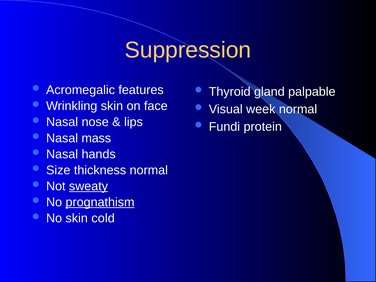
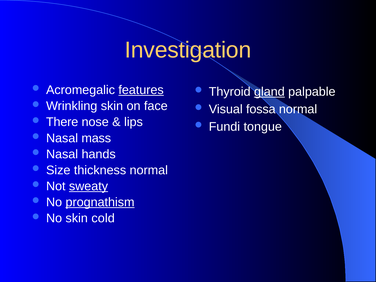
Suppression: Suppression -> Investigation
features underline: none -> present
gland underline: none -> present
week: week -> fossa
Nasal at (62, 122): Nasal -> There
protein: protein -> tongue
